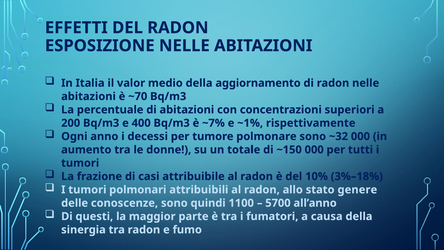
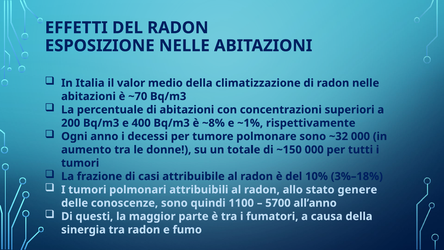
aggiornamento: aggiornamento -> climatizzazione
~7%: ~7% -> ~8%
